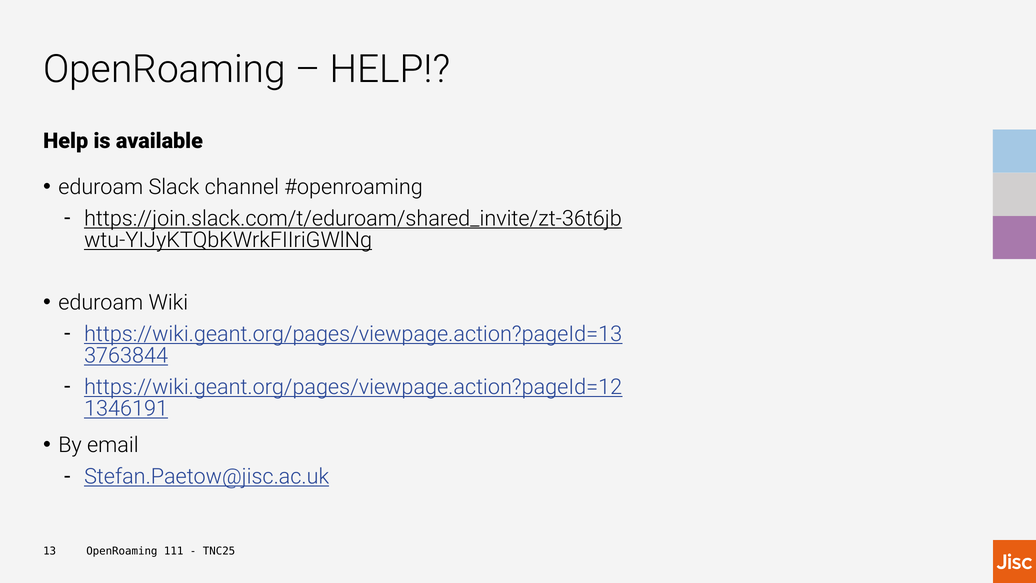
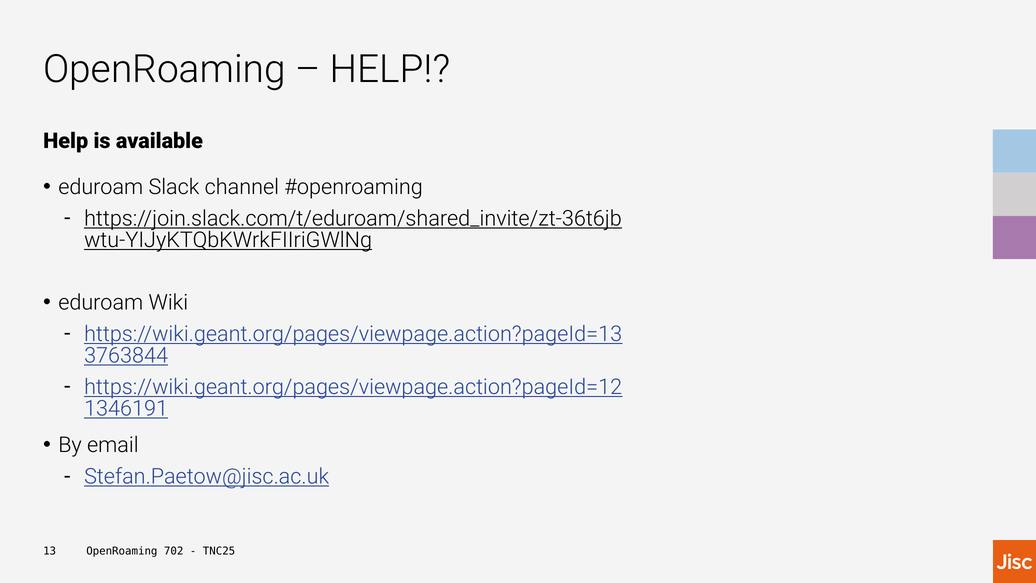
111: 111 -> 702
